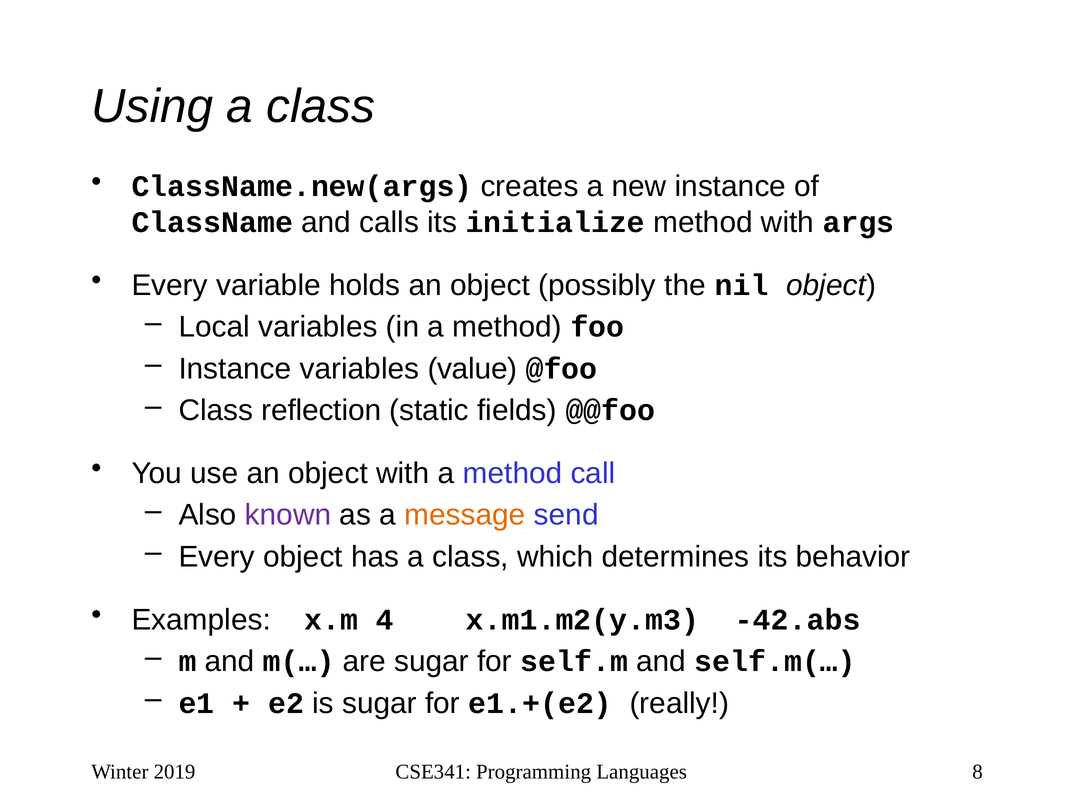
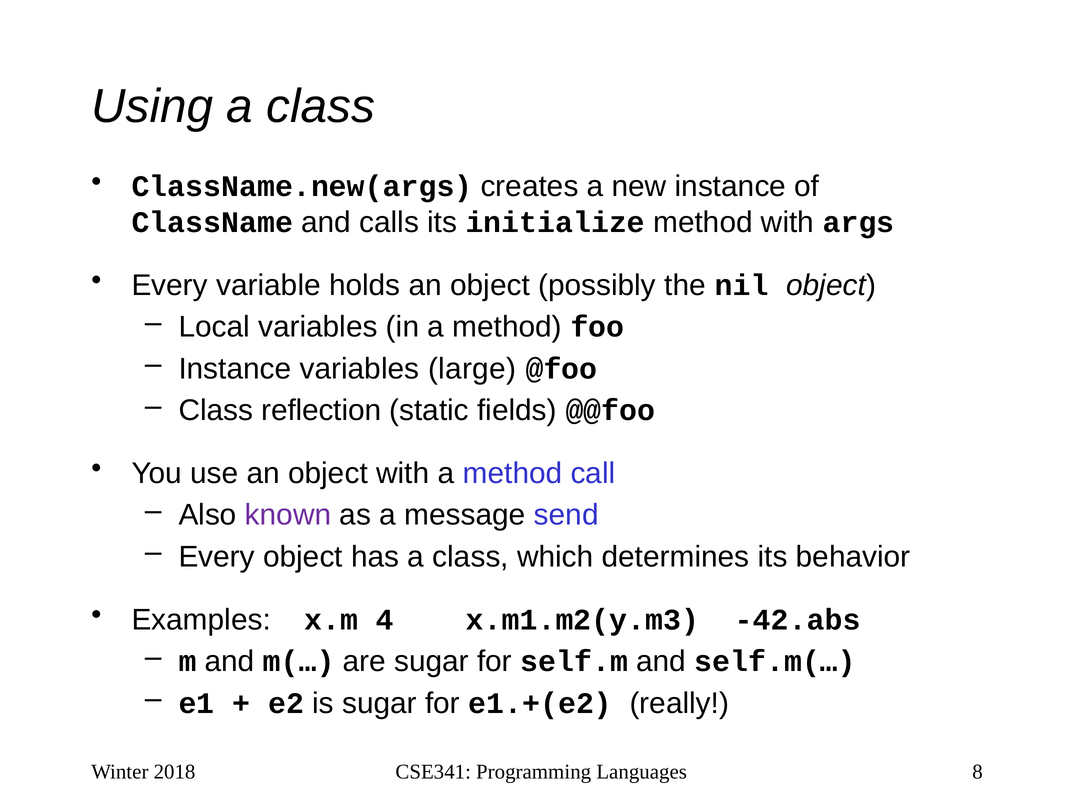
value: value -> large
message colour: orange -> black
2019: 2019 -> 2018
